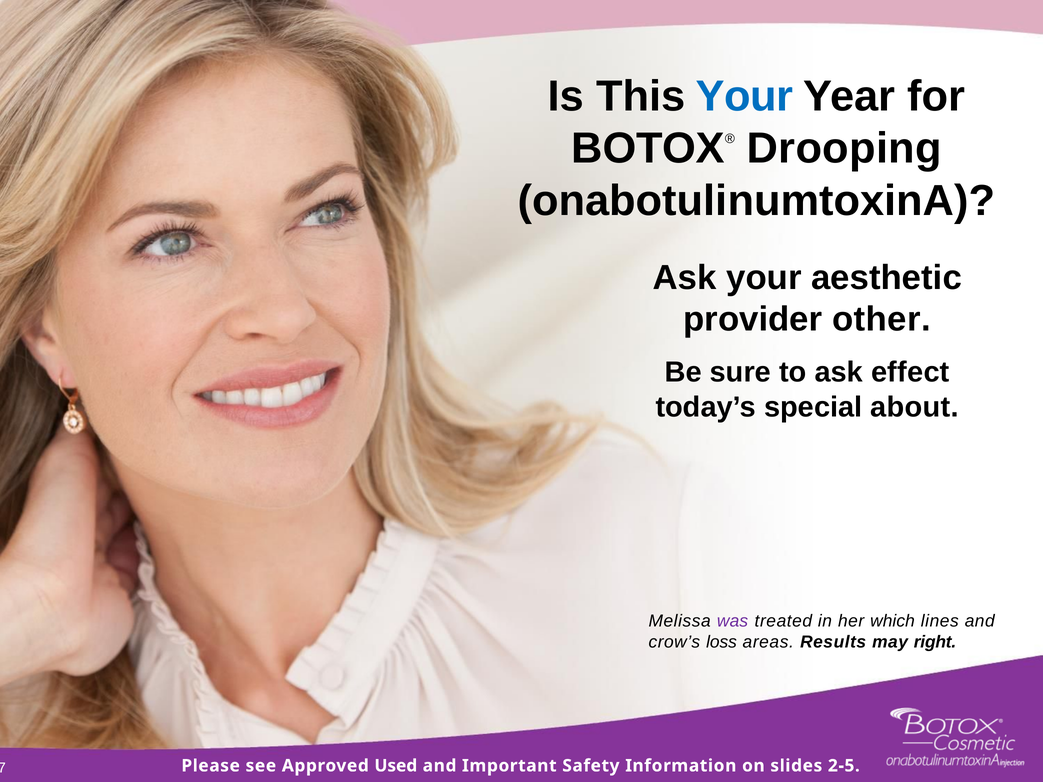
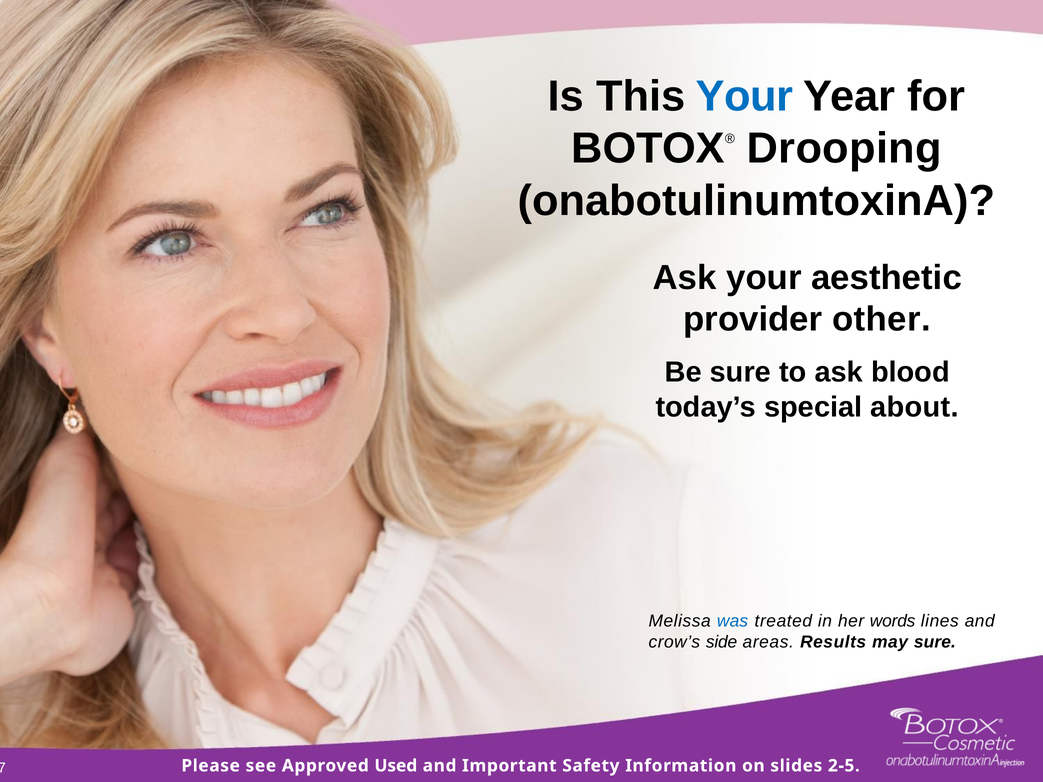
effect: effect -> blood
was colour: purple -> blue
which: which -> words
loss: loss -> side
may right: right -> sure
